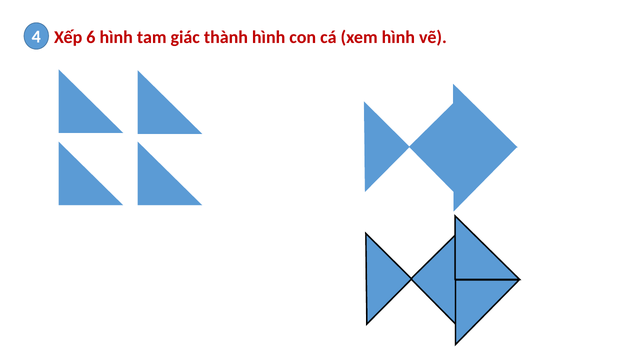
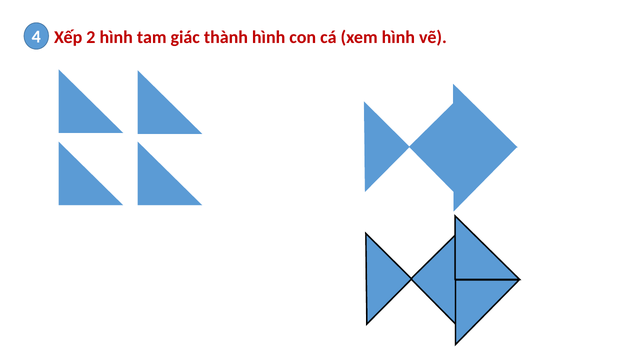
6: 6 -> 2
